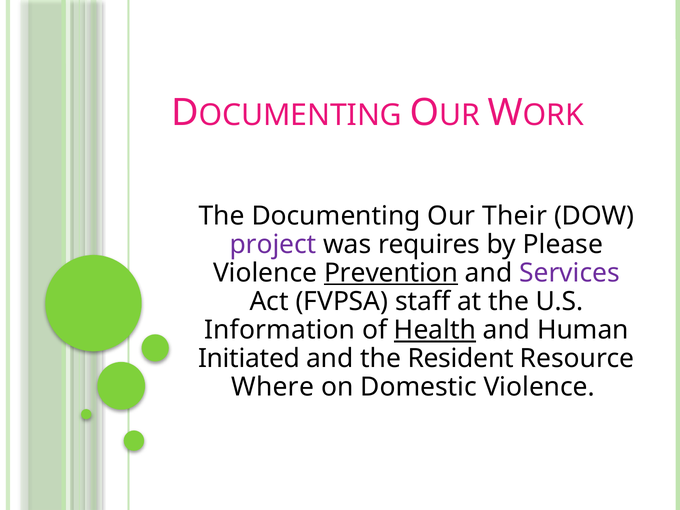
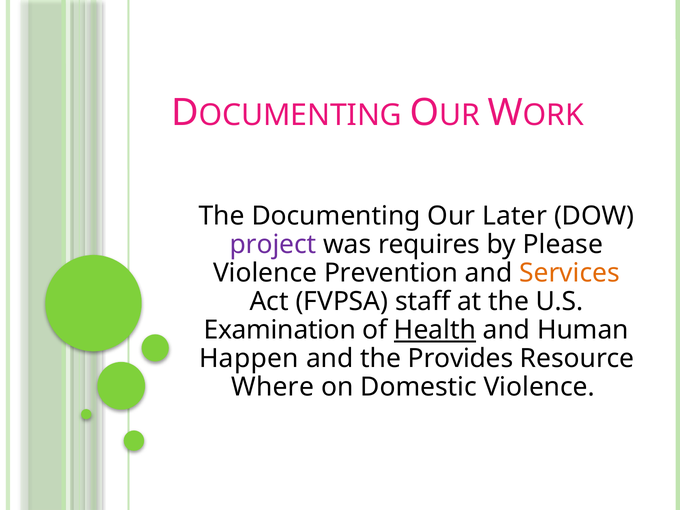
Their: Their -> Later
Prevention underline: present -> none
Services colour: purple -> orange
Information: Information -> Examination
Initiated: Initiated -> Happen
Resident: Resident -> Provides
